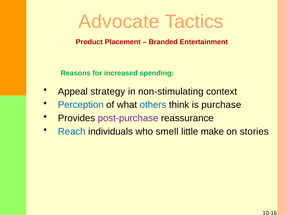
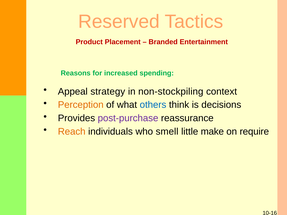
Advocate: Advocate -> Reserved
non-stimulating: non-stimulating -> non-stockpiling
Perception colour: blue -> orange
purchase: purchase -> decisions
Reach colour: blue -> orange
stories: stories -> require
